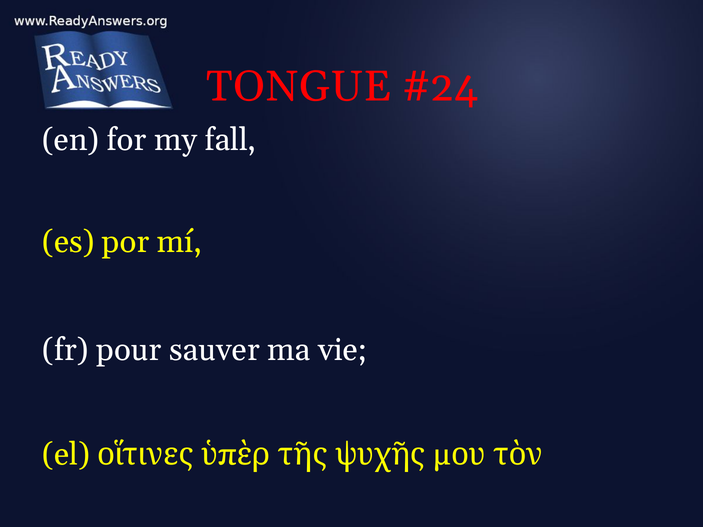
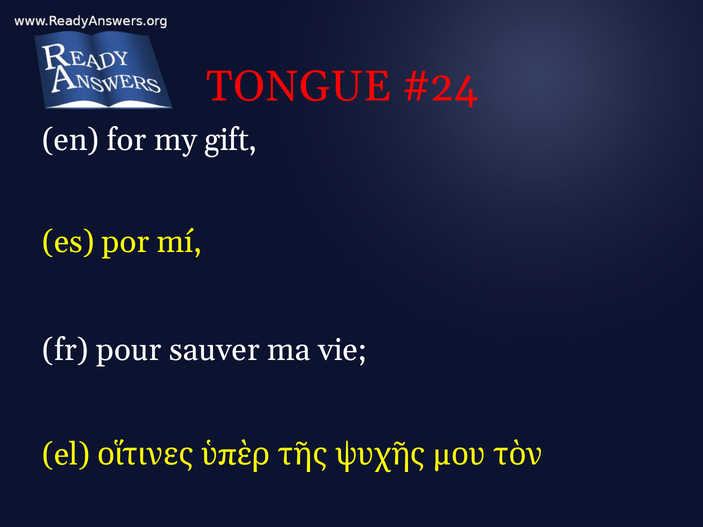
fall: fall -> gift
